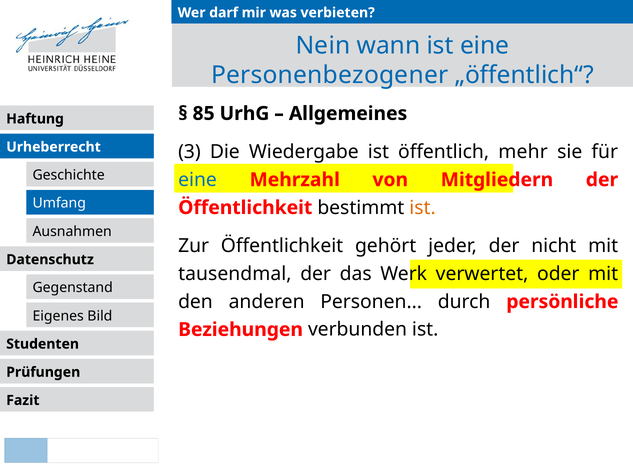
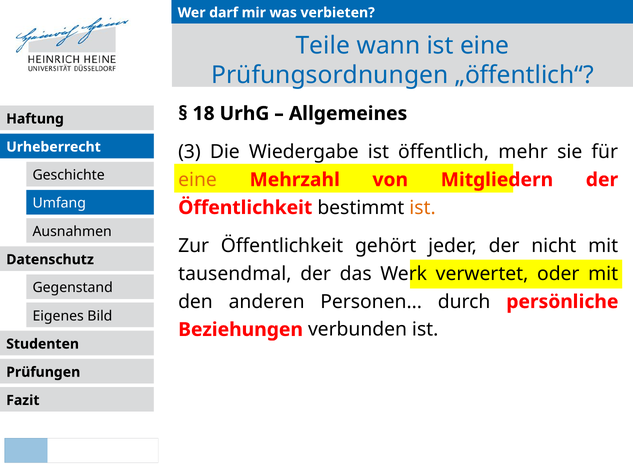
Nein: Nein -> Teile
Personenbezogener: Personenbezogener -> Prüfungsordnungen
85: 85 -> 18
eine at (197, 180) colour: blue -> orange
